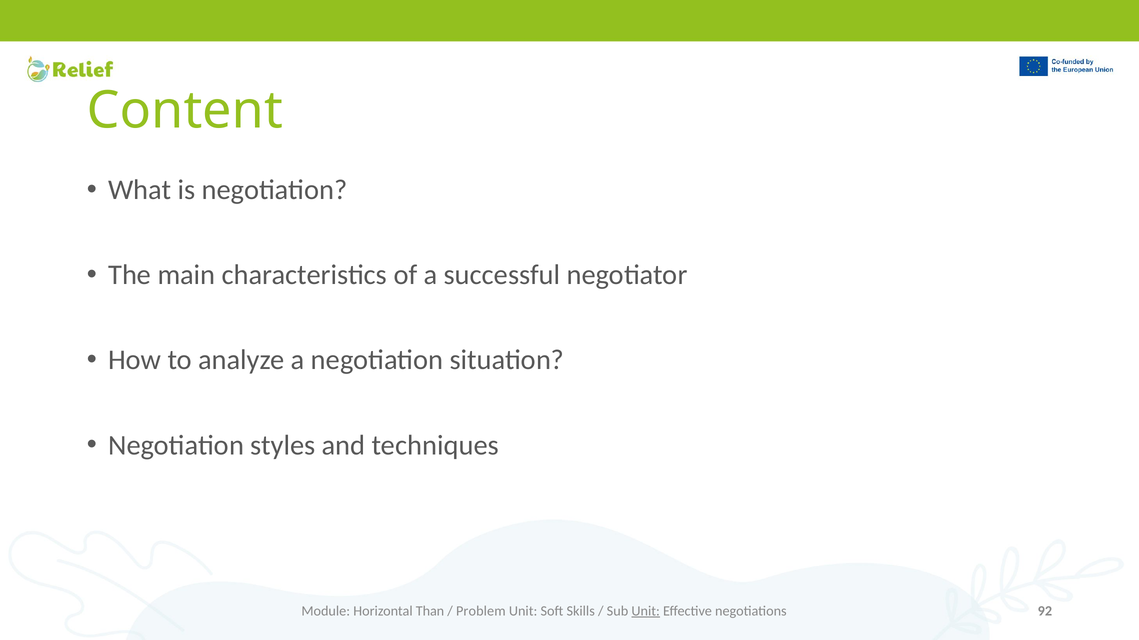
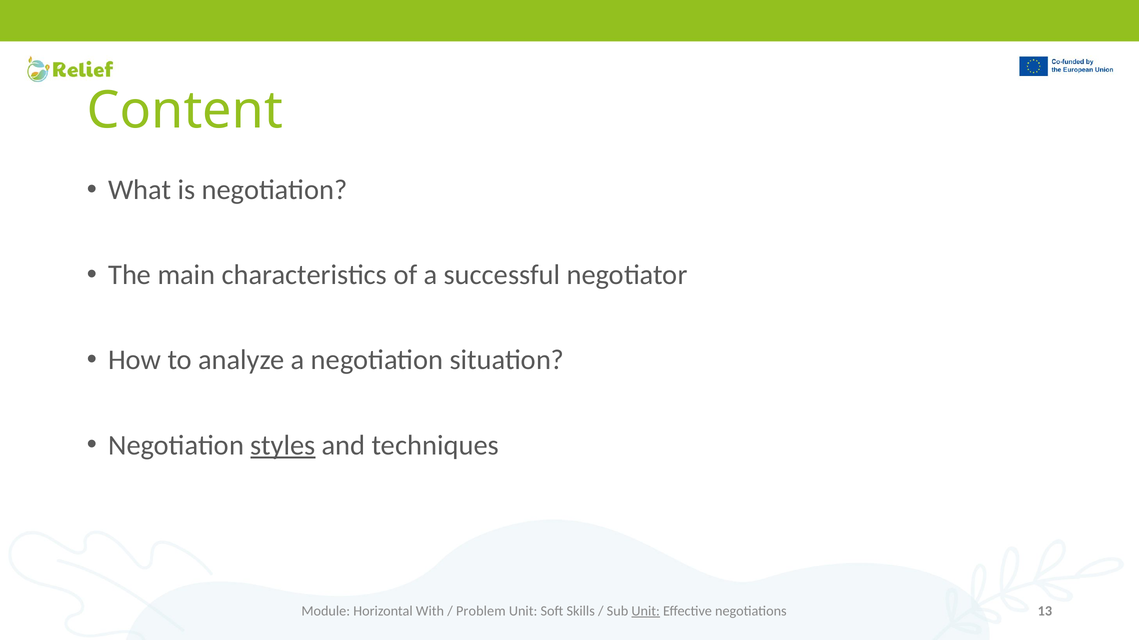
styles underline: none -> present
Than: Than -> With
92: 92 -> 13
